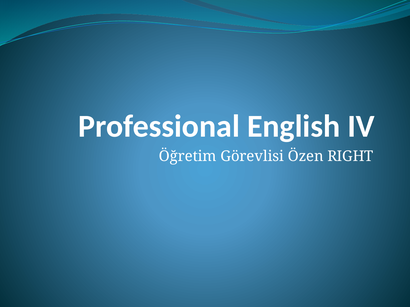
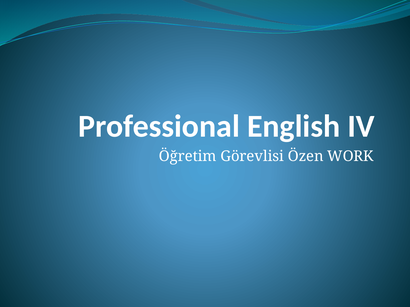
RIGHT: RIGHT -> WORK
